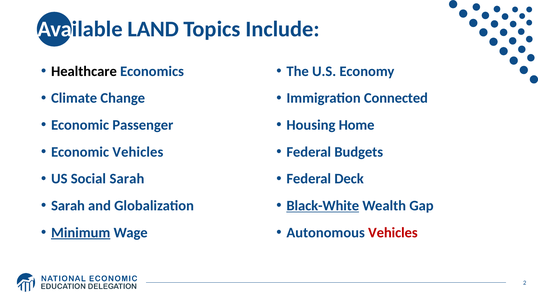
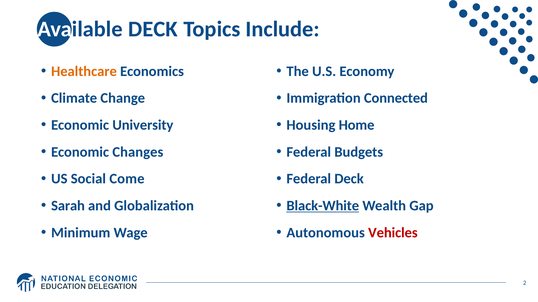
Available LAND: LAND -> DECK
Healthcare colour: black -> orange
Passenger: Passenger -> University
Economic Vehicles: Vehicles -> Changes
Social Sarah: Sarah -> Come
Minimum underline: present -> none
